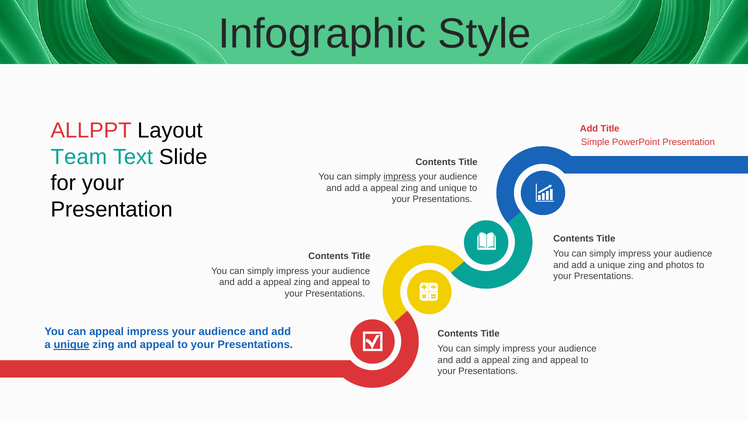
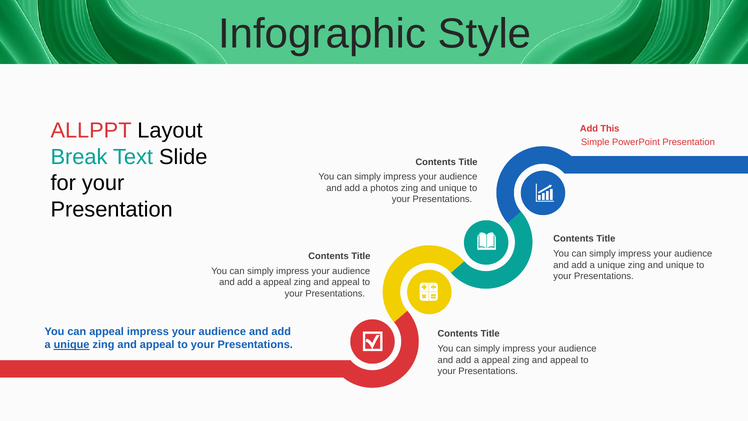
Add Title: Title -> This
Team: Team -> Break
impress at (400, 177) underline: present -> none
appeal at (384, 188): appeal -> photos
unique zing and photos: photos -> unique
